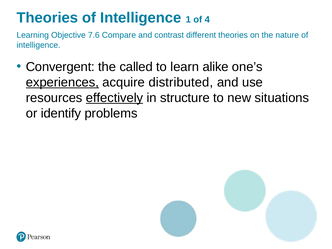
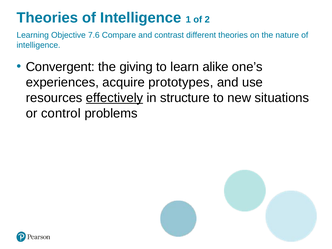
4: 4 -> 2
called: called -> giving
experiences underline: present -> none
distributed: distributed -> prototypes
identify: identify -> control
